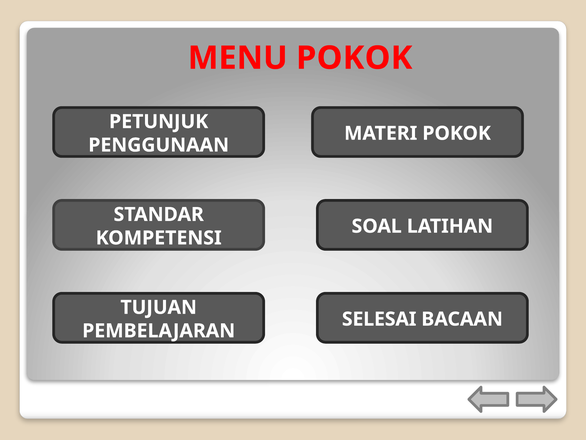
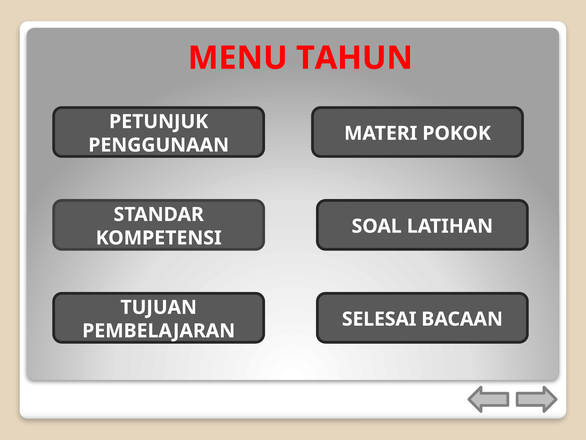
MENU POKOK: POKOK -> TAHUN
